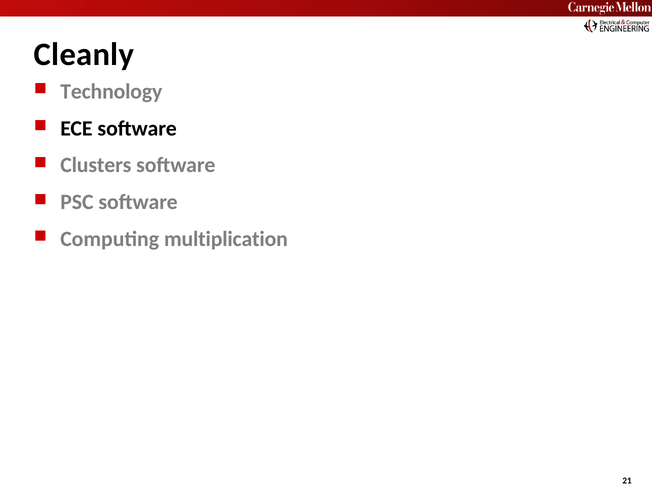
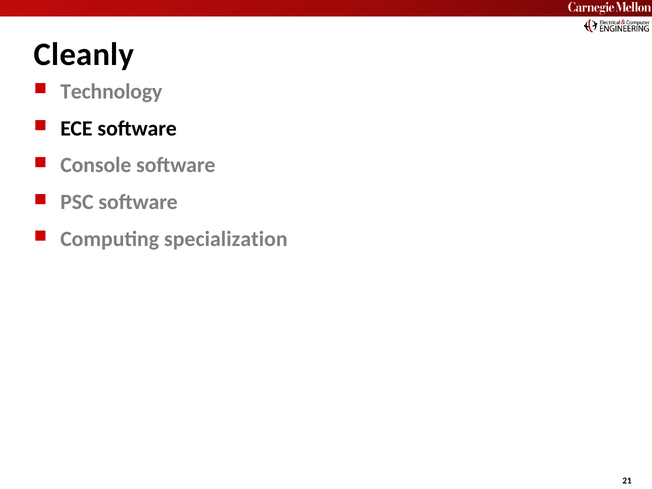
Clusters: Clusters -> Console
multiplication: multiplication -> specialization
